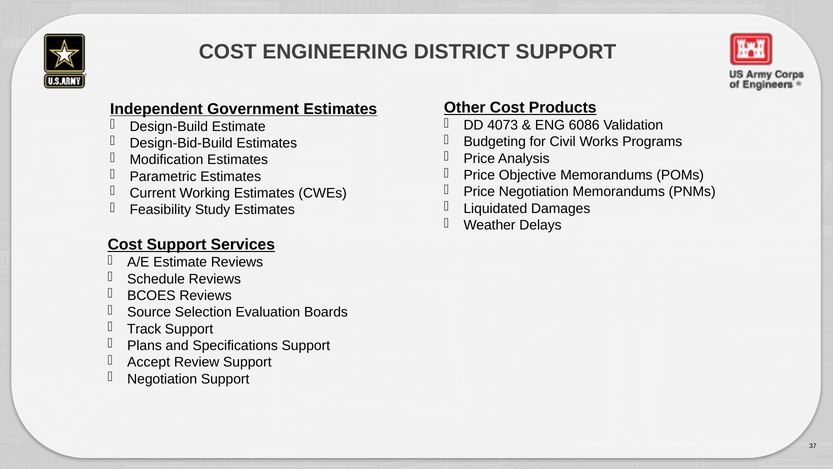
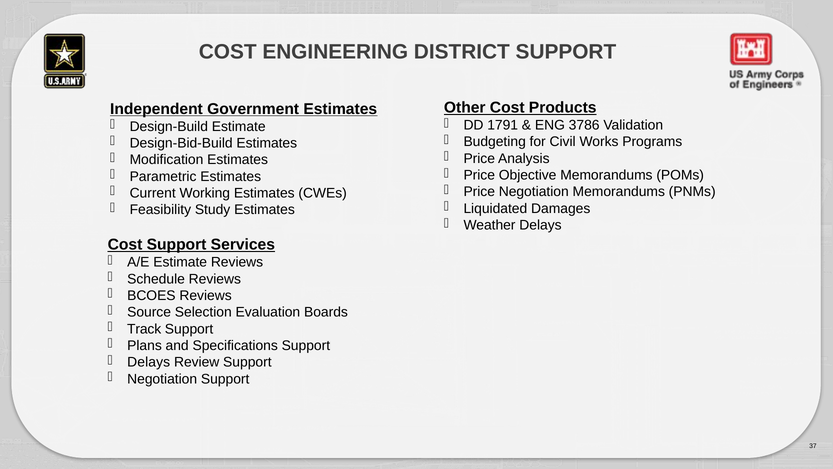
4073: 4073 -> 1791
6086: 6086 -> 3786
Accept at (149, 362): Accept -> Delays
